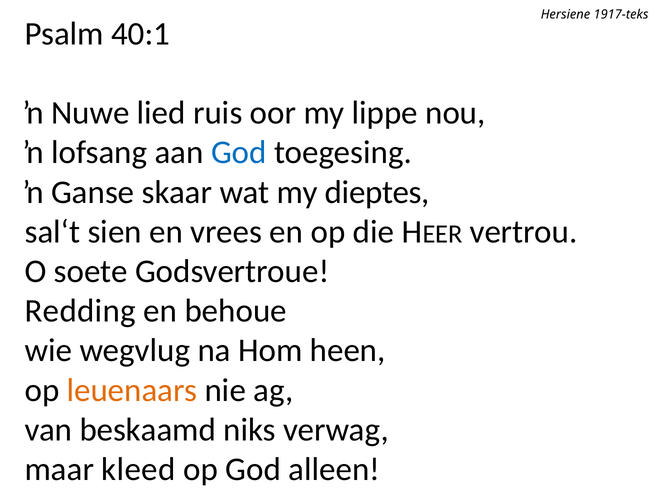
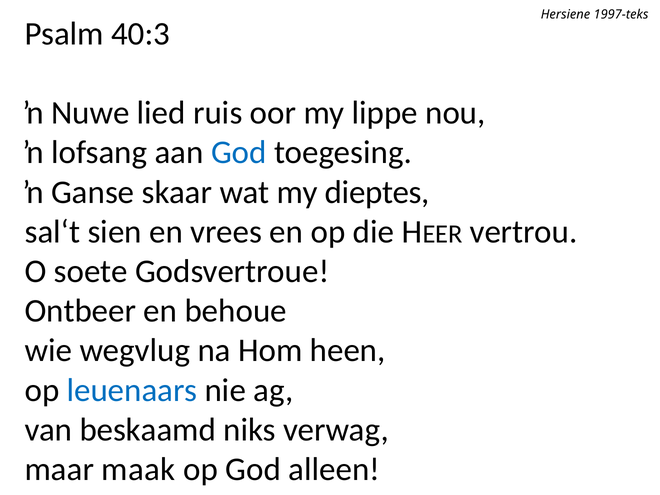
1917-teks: 1917-teks -> 1997-teks
40:1: 40:1 -> 40:3
Redding: Redding -> Ontbeer
leuenaars colour: orange -> blue
kleed: kleed -> maak
